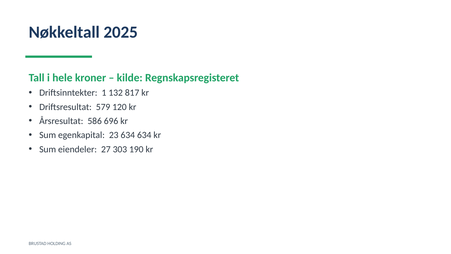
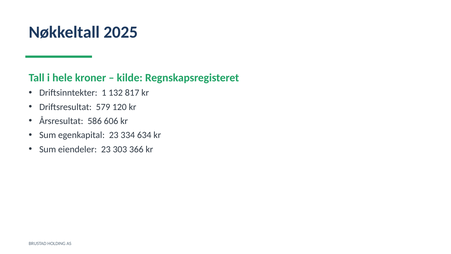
696: 696 -> 606
23 634: 634 -> 334
eiendeler 27: 27 -> 23
190: 190 -> 366
